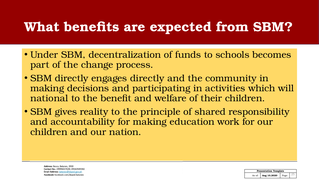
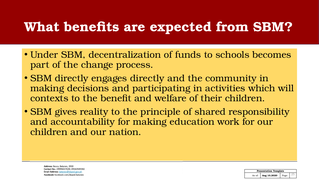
national: national -> contexts
